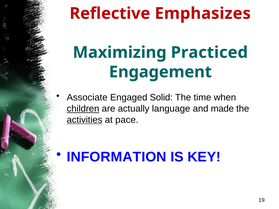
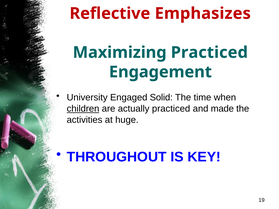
Associate: Associate -> University
actually language: language -> practiced
activities underline: present -> none
pace: pace -> huge
INFORMATION: INFORMATION -> THROUGHOUT
